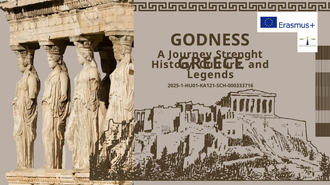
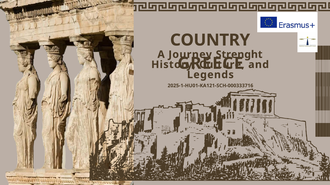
GODNESS: GODNESS -> COUNTRY
